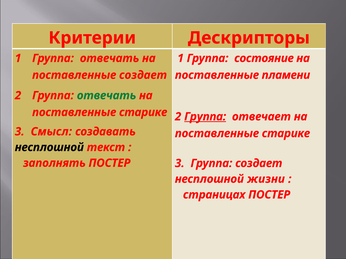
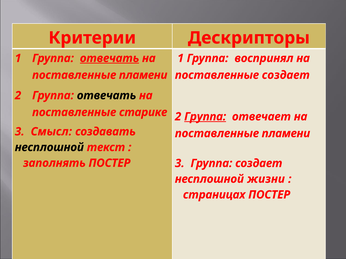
отвечать at (110, 58) underline: none -> present
состояние: состояние -> воспринял
создает at (143, 75): создает -> пламени
поставленные пламени: пламени -> создает
отвечать at (107, 96) colour: green -> black
старике at (286, 134): старике -> пламени
